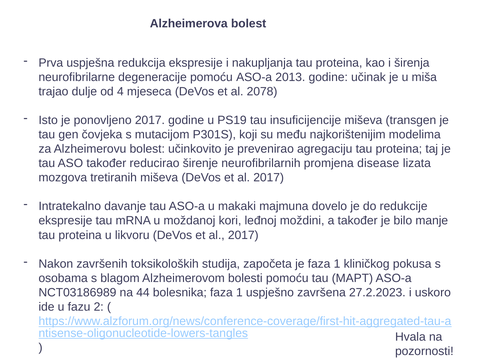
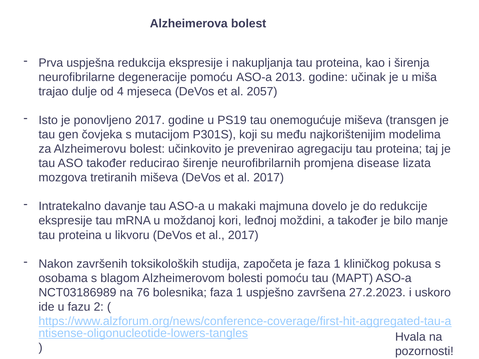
2078: 2078 -> 2057
insuficijencije: insuficijencije -> onemogućuje
44: 44 -> 76
